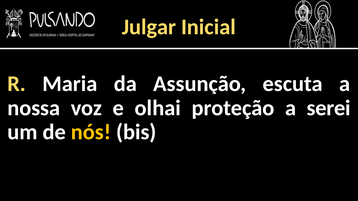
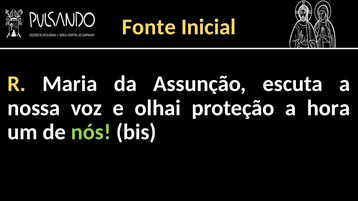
Julgar: Julgar -> Fonte
serei: serei -> hora
nós colour: yellow -> light green
